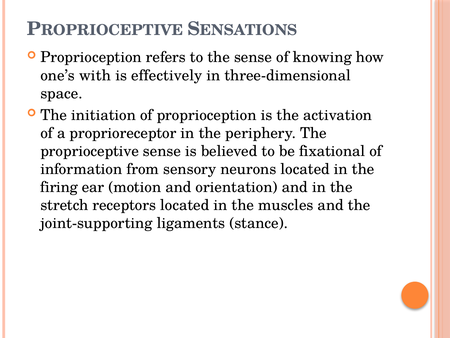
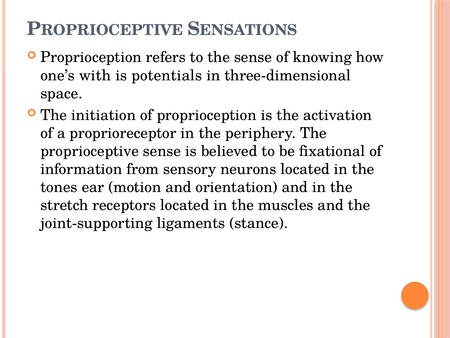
effectively: effectively -> potentials
firing: firing -> tones
